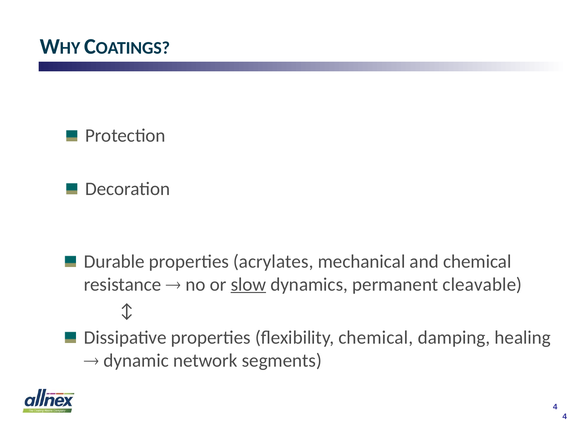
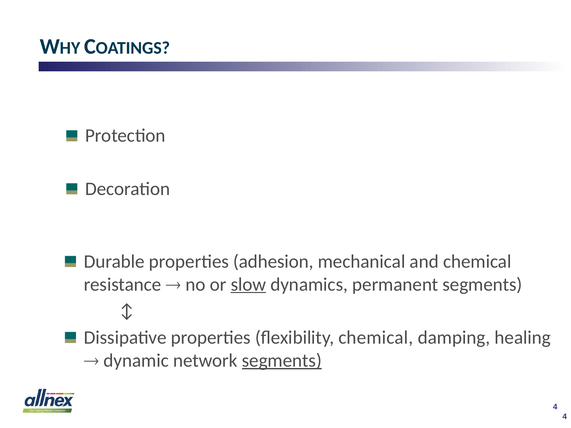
acrylates: acrylates -> adhesion
permanent cleavable: cleavable -> segments
segments at (282, 361) underline: none -> present
